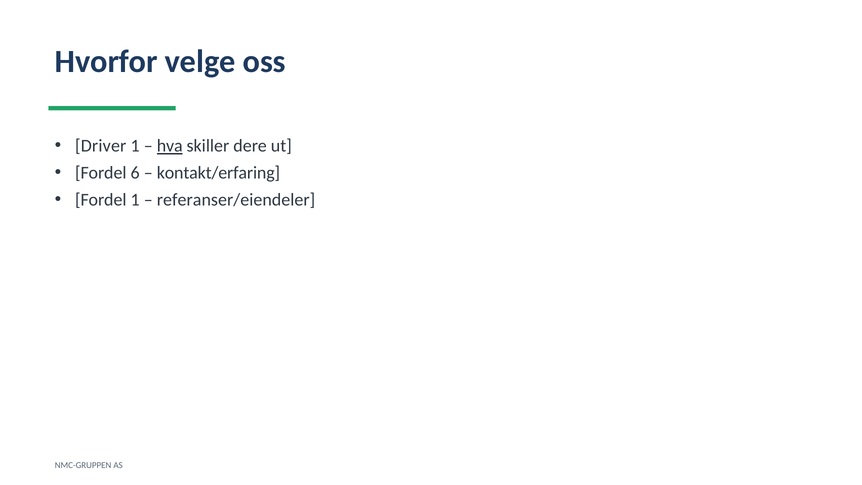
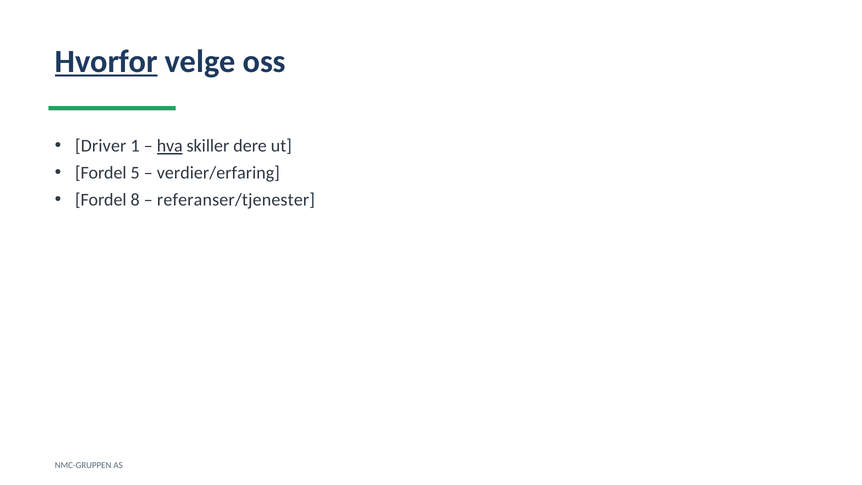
Hvorfor underline: none -> present
6: 6 -> 5
kontakt/erfaring: kontakt/erfaring -> verdier/erfaring
Fordel 1: 1 -> 8
referanser/eiendeler: referanser/eiendeler -> referanser/tjenester
